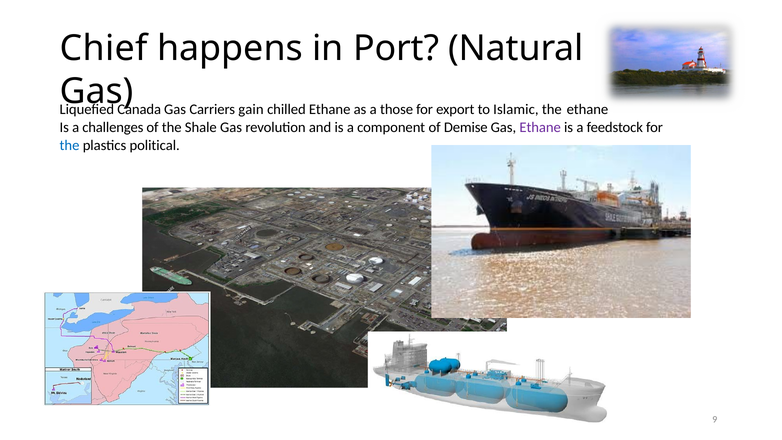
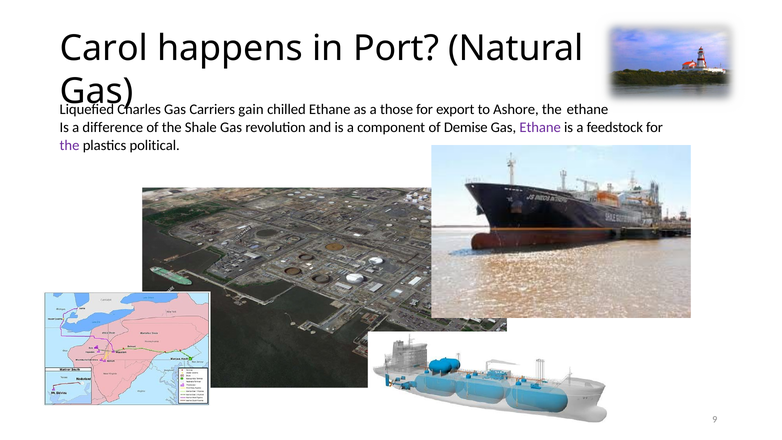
Chief: Chief -> Carol
Canada: Canada -> Charles
Islamic: Islamic -> Ashore
challenges: challenges -> difference
the at (70, 145) colour: blue -> purple
